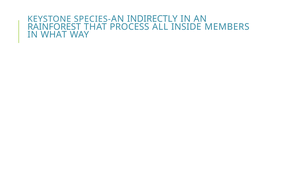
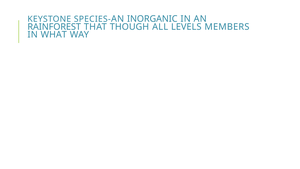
INDIRECTLY: INDIRECTLY -> INORGANIC
PROCESS: PROCESS -> THOUGH
INSIDE: INSIDE -> LEVELS
